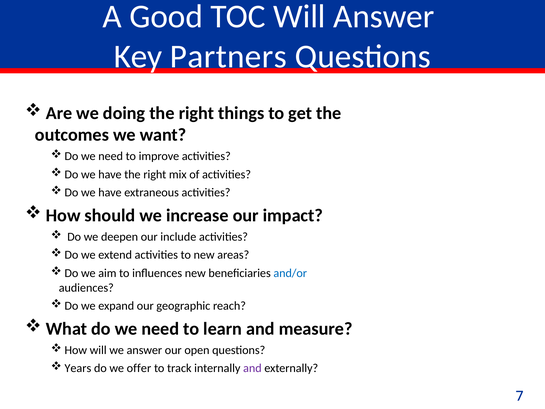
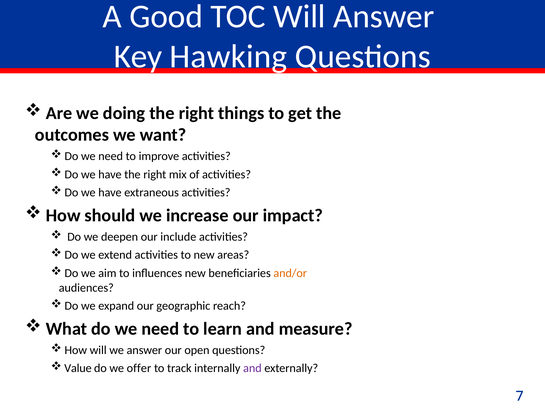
Partners: Partners -> Hawking
and/or colour: blue -> orange
Years: Years -> Value
